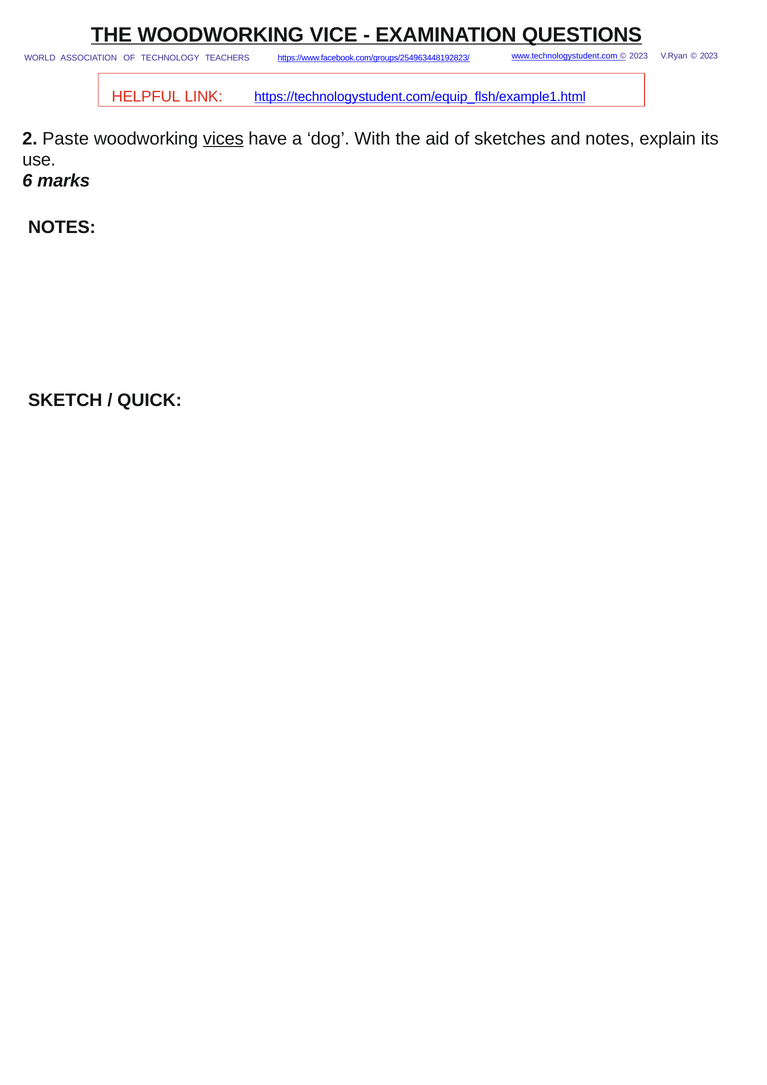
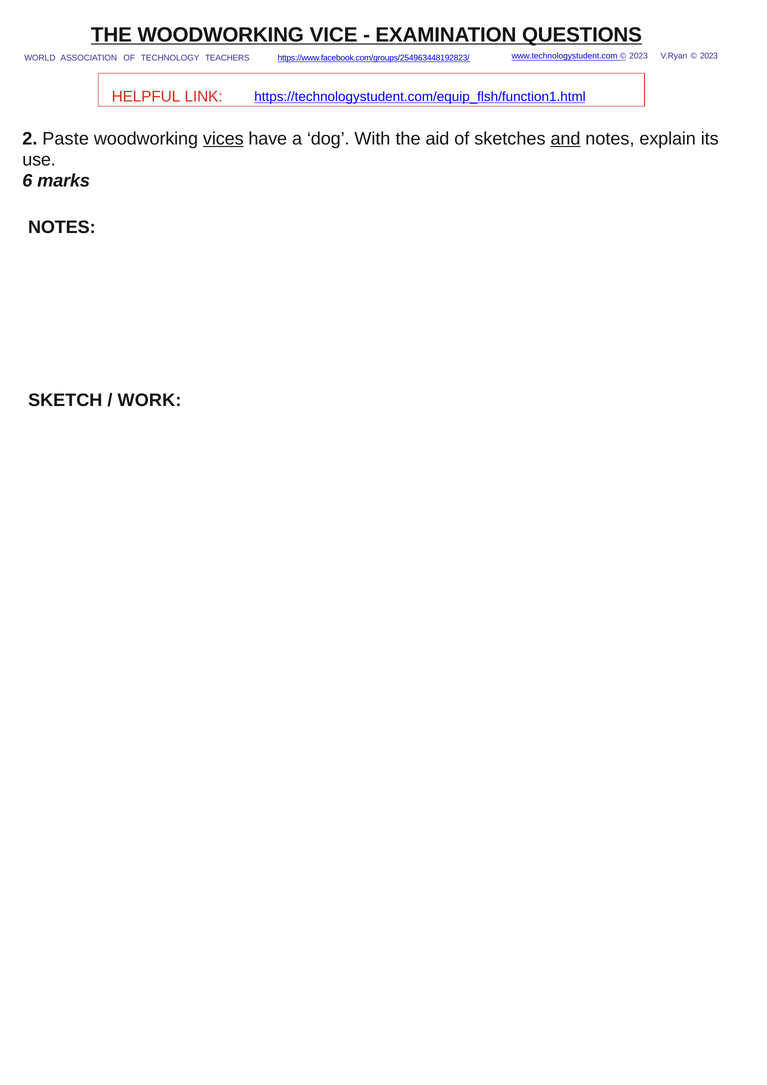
https://technologystudent.com/equip_ﬂsh/example1.html: https://technologystudent.com/equip_ﬂsh/example1.html -> https://technologystudent.com/equip_ﬂsh/function1.html
and underline: none -> present
QUICK: QUICK -> WORK
